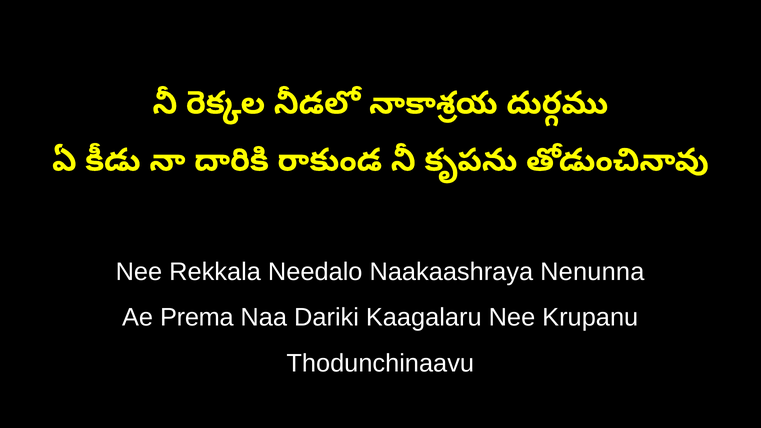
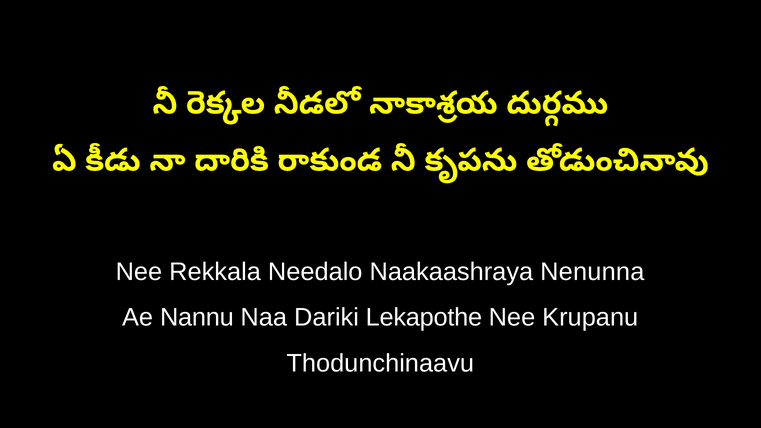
Prema: Prema -> Nannu
Kaagalaru: Kaagalaru -> Lekapothe
